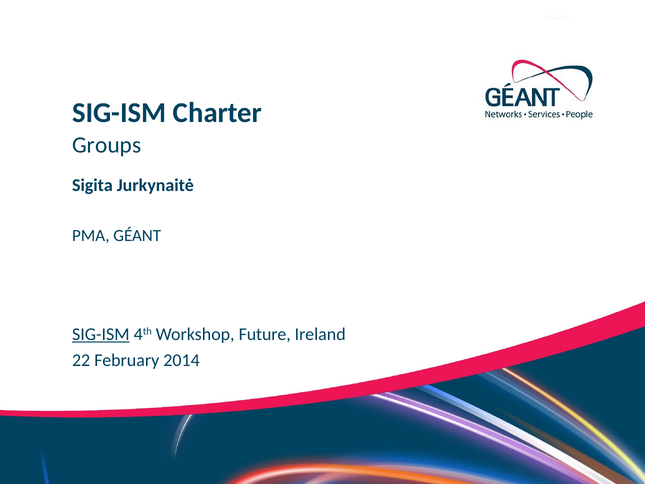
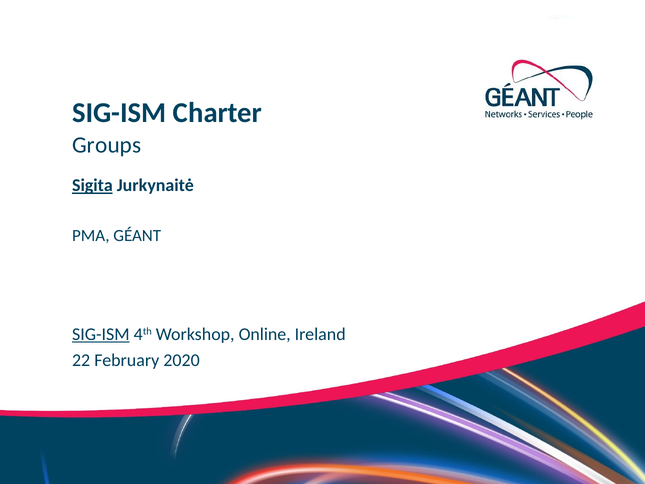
Sigita underline: none -> present
Future: Future -> Online
2014: 2014 -> 2020
